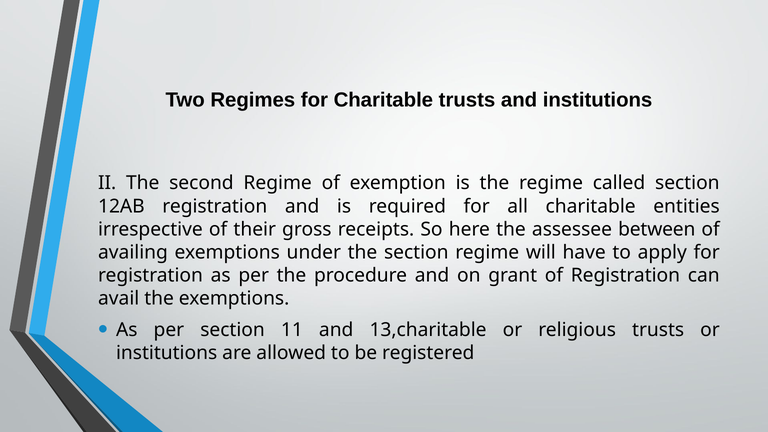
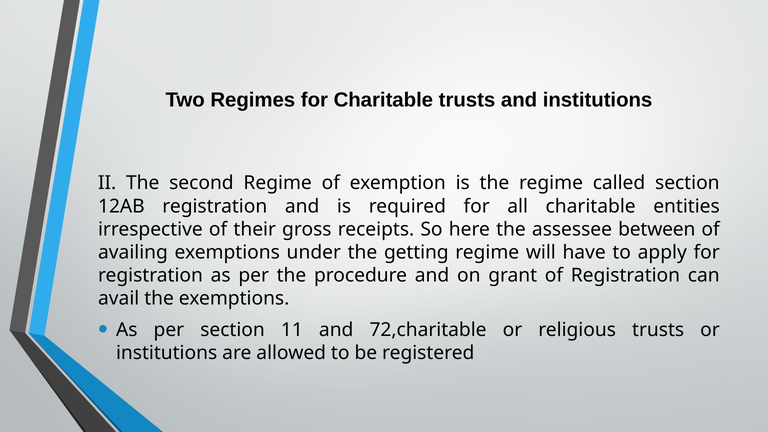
the section: section -> getting
13,charitable: 13,charitable -> 72,charitable
